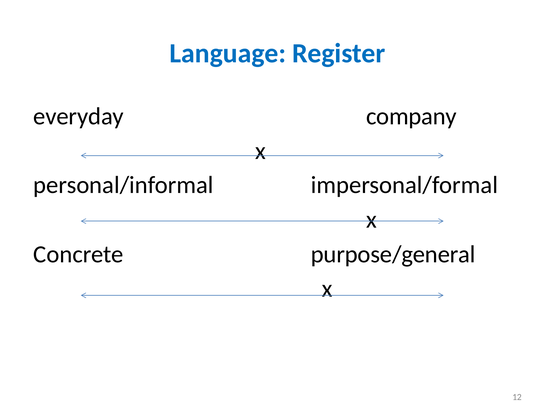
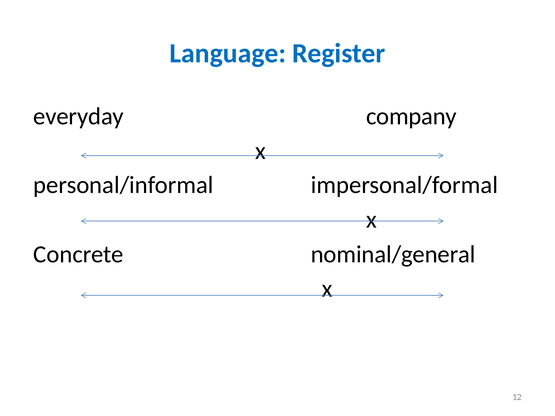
purpose/general: purpose/general -> nominal/general
